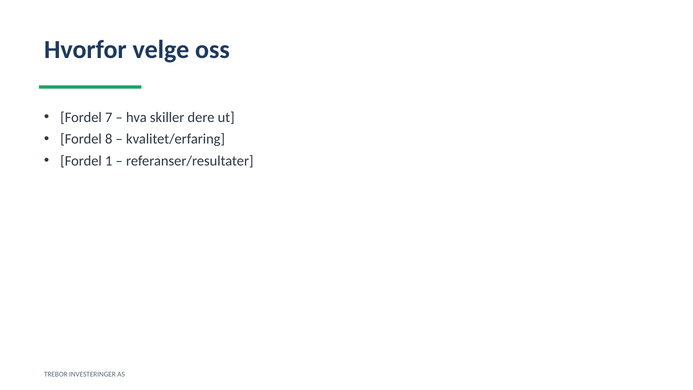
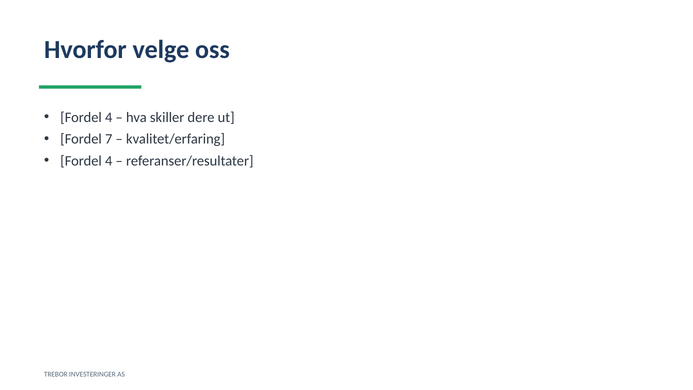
7 at (109, 117): 7 -> 4
8: 8 -> 7
1 at (109, 161): 1 -> 4
